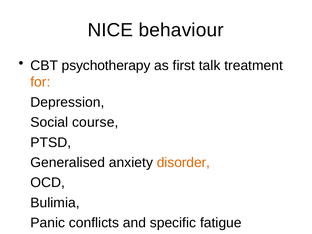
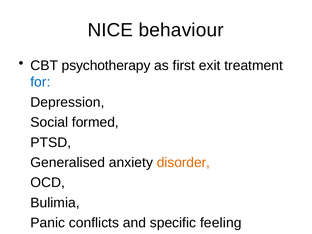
talk: talk -> exit
for colour: orange -> blue
course: course -> formed
fatigue: fatigue -> feeling
